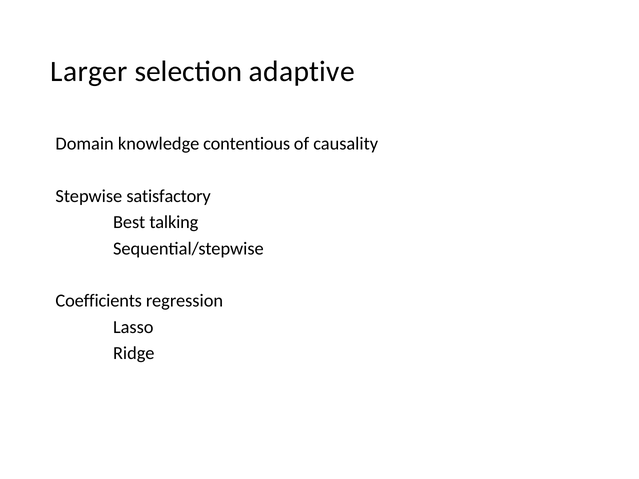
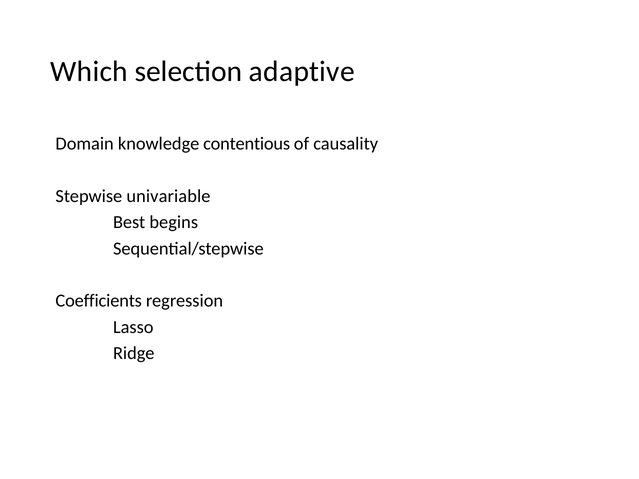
Larger: Larger -> Which
satisfactory: satisfactory -> univariable
talking: talking -> begins
